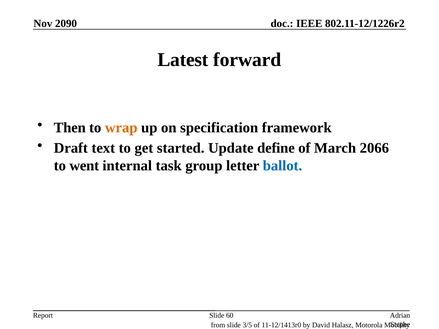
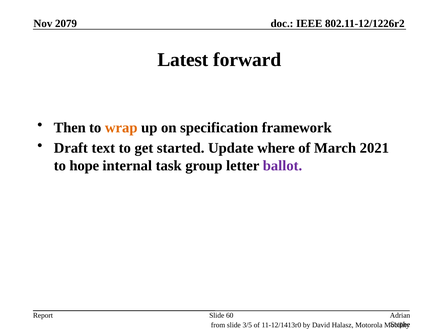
2090: 2090 -> 2079
define: define -> where
2066: 2066 -> 2021
went: went -> hope
ballot colour: blue -> purple
